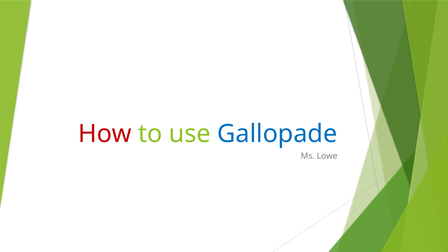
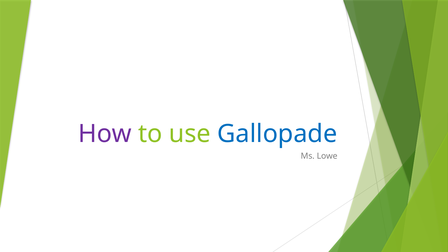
How colour: red -> purple
